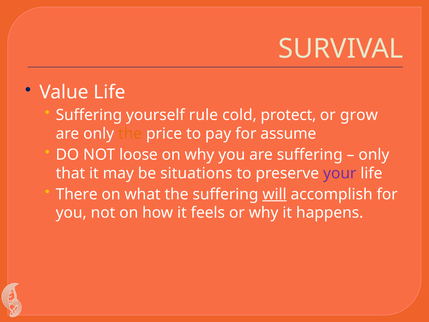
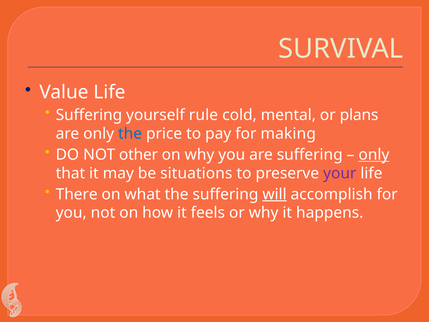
protect: protect -> mental
grow: grow -> plans
the at (130, 134) colour: orange -> blue
assume: assume -> making
loose: loose -> other
only at (374, 155) underline: none -> present
